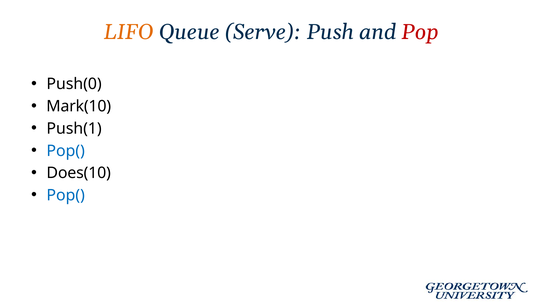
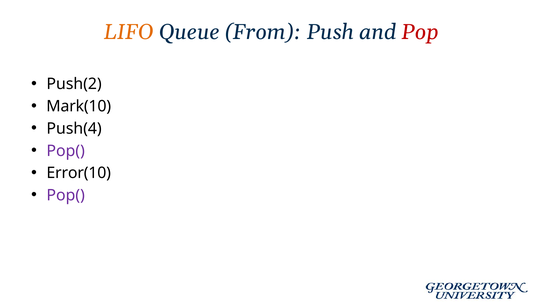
Serve: Serve -> From
Push(0: Push(0 -> Push(2
Push(1: Push(1 -> Push(4
Pop( at (66, 150) colour: blue -> purple
Does(10: Does(10 -> Error(10
Pop( at (66, 195) colour: blue -> purple
